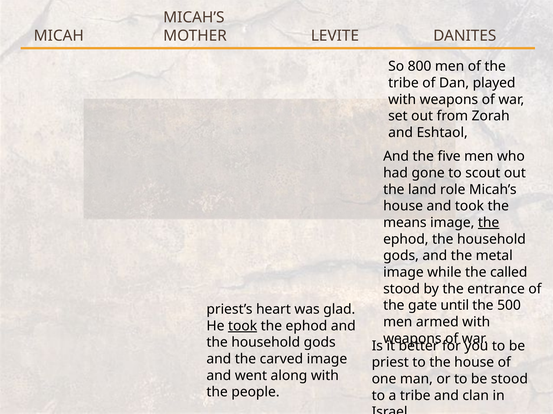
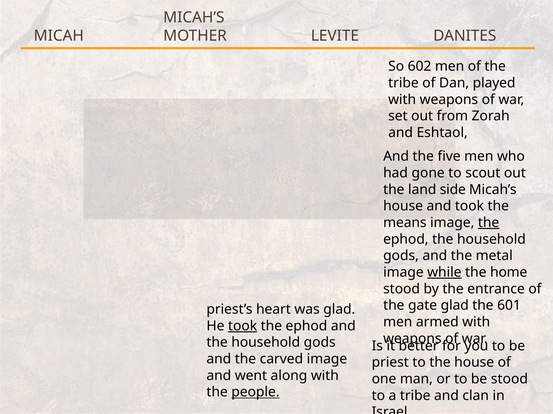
800: 800 -> 602
role: role -> side
while underline: none -> present
called: called -> home
gate until: until -> glad
500: 500 -> 601
people underline: none -> present
